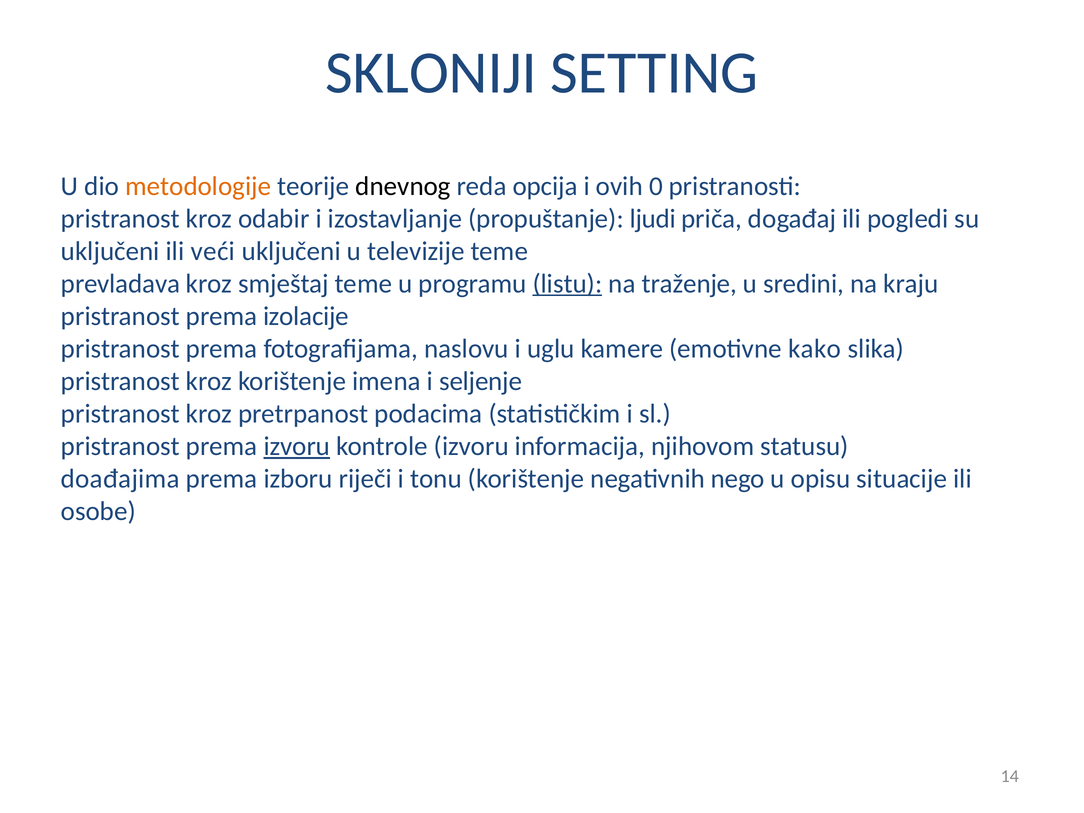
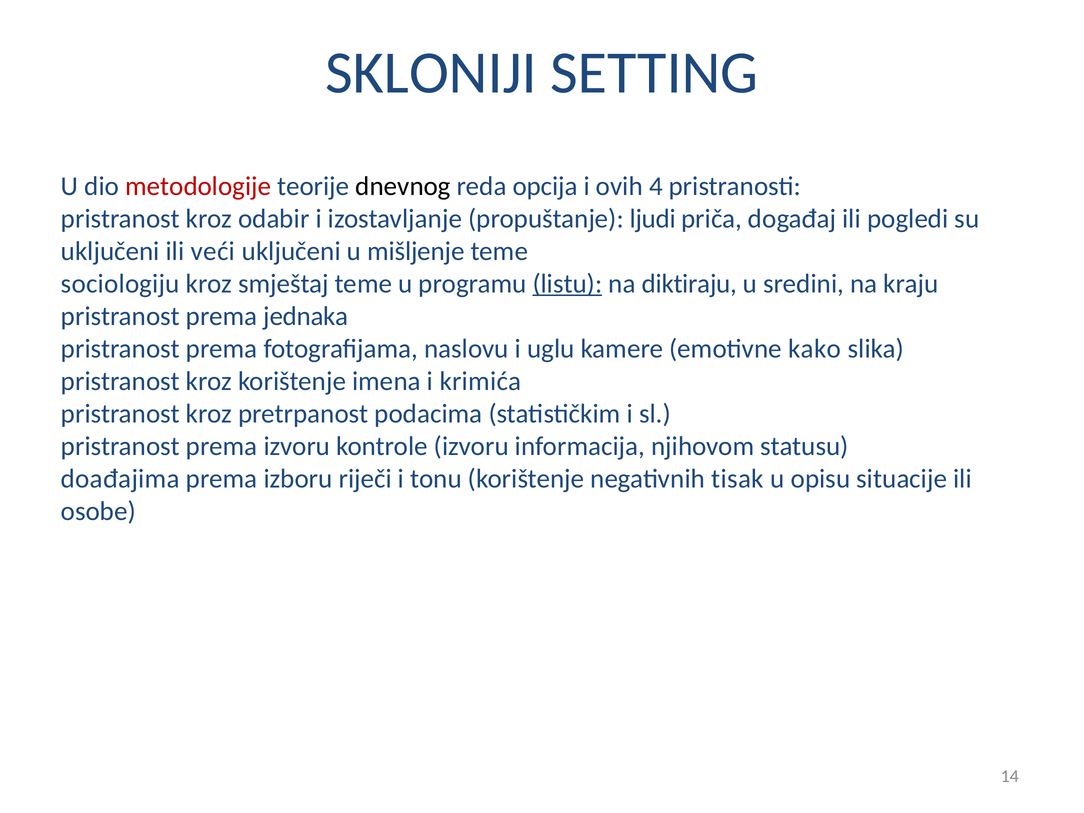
metodologije colour: orange -> red
0: 0 -> 4
televizije: televizije -> mišljenje
prevladava: prevladava -> sociologiju
traženje: traženje -> diktiraju
izolacije: izolacije -> jednaka
seljenje: seljenje -> krimića
izvoru at (297, 446) underline: present -> none
nego: nego -> tisak
